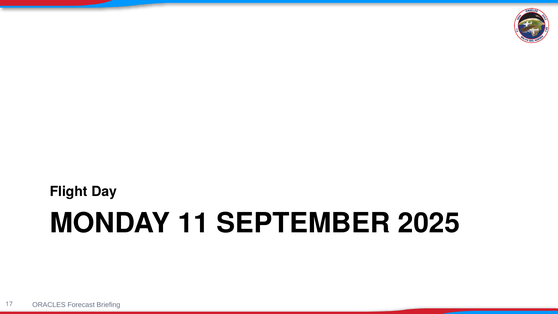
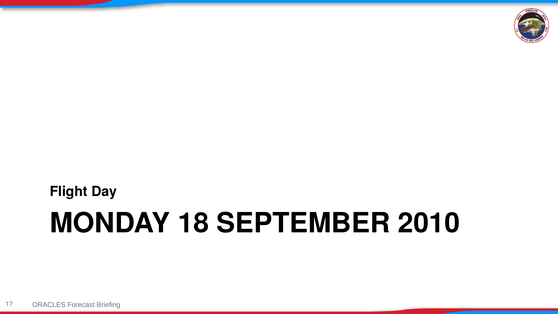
11: 11 -> 18
2025: 2025 -> 2010
